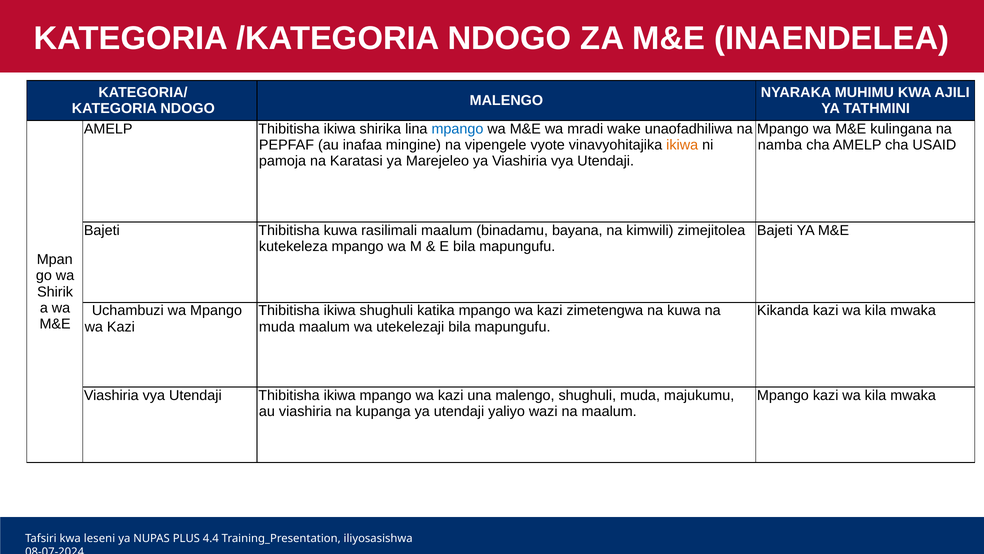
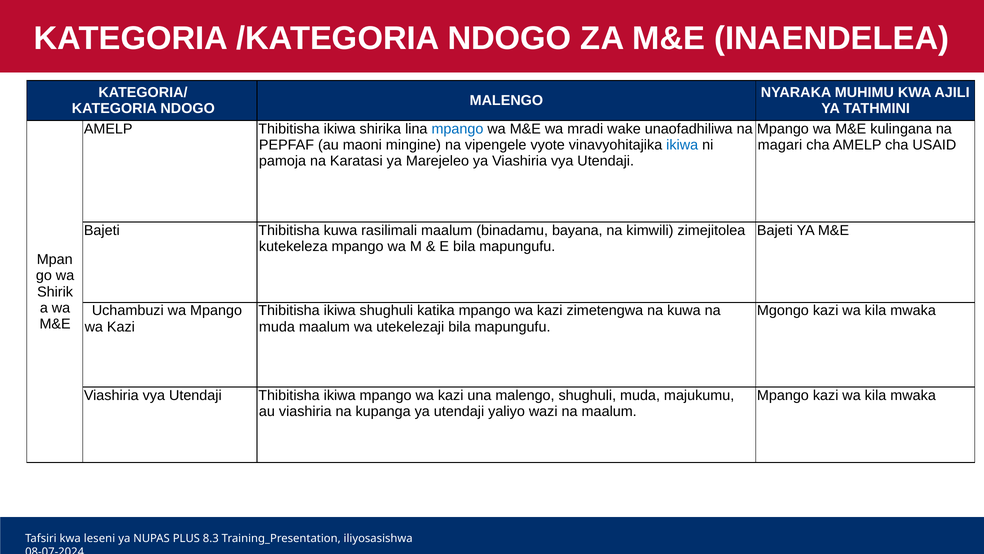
inafaa: inafaa -> maoni
ikiwa at (682, 145) colour: orange -> blue
namba: namba -> magari
Kikanda: Kikanda -> Mgongo
4.4: 4.4 -> 8.3
